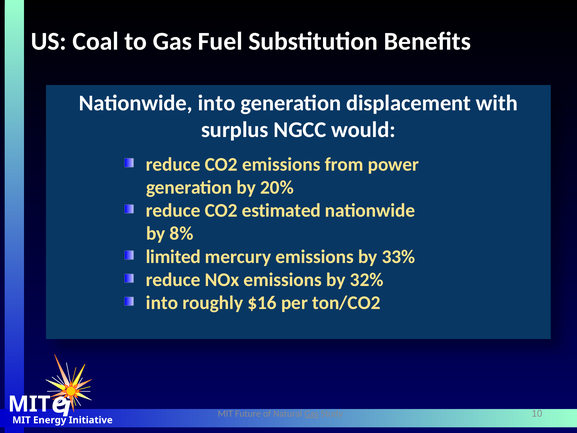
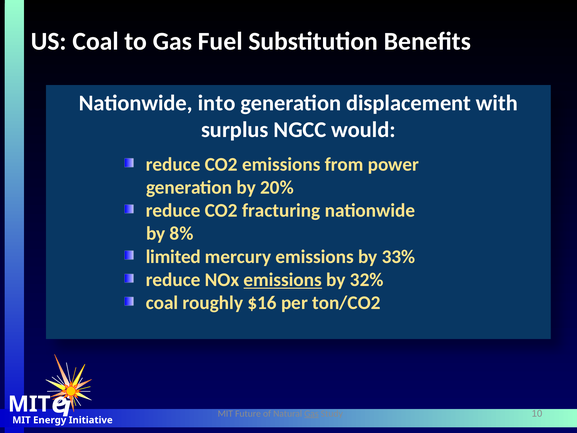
estimated: estimated -> fracturing
emissions at (283, 280) underline: none -> present
into at (162, 303): into -> coal
